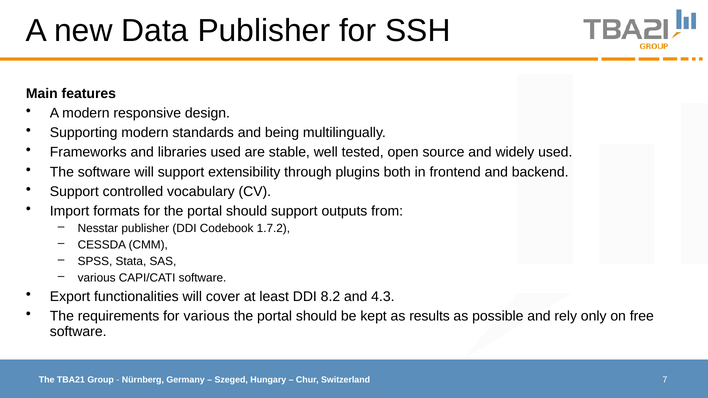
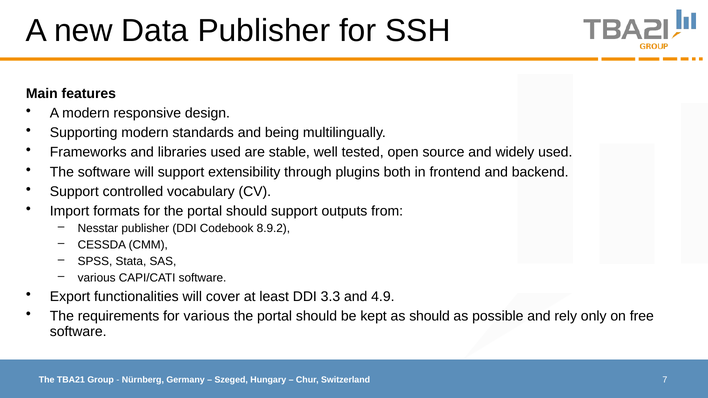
1.7.2: 1.7.2 -> 8.9.2
8.2: 8.2 -> 3.3
4.3: 4.3 -> 4.9
as results: results -> should
